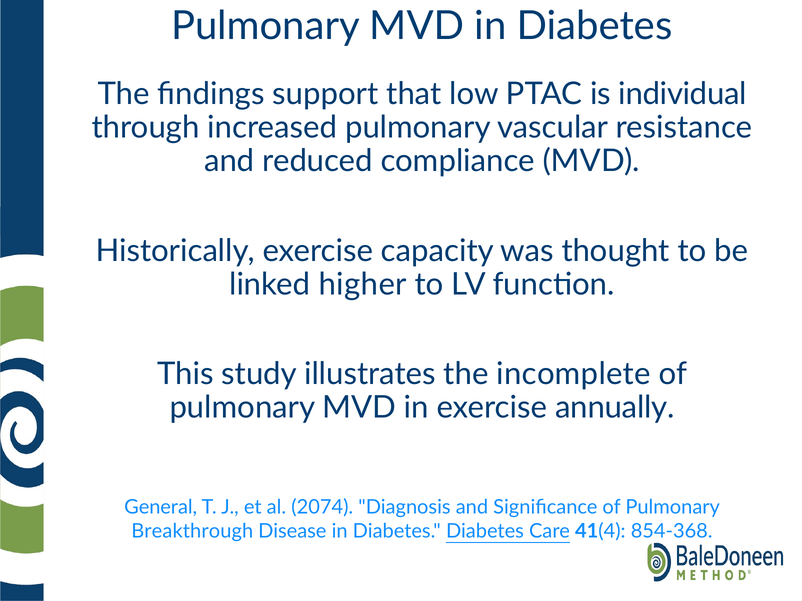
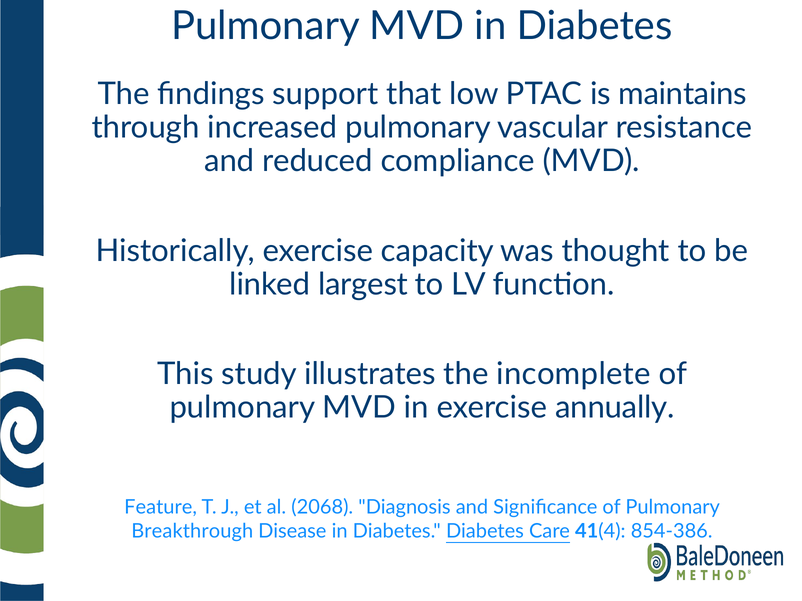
individual: individual -> maintains
higher: higher -> largest
General: General -> Feature
2074: 2074 -> 2068
854-368: 854-368 -> 854-386
